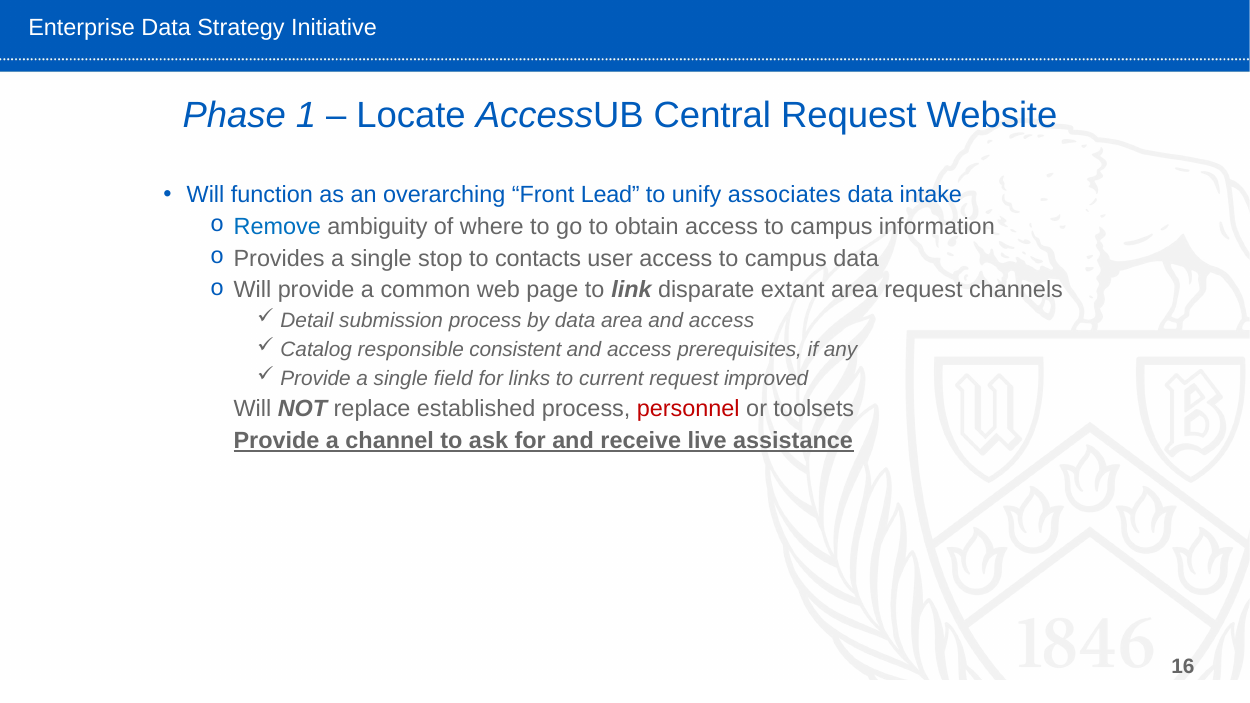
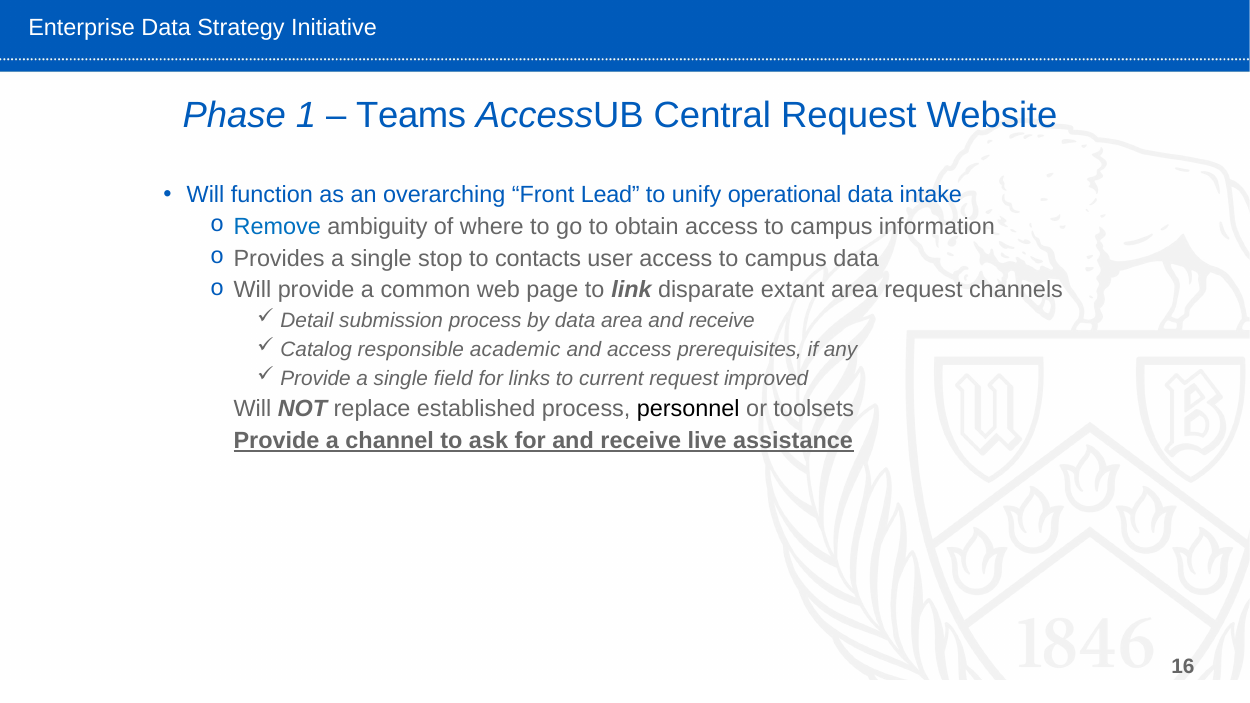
Locate: Locate -> Teams
associates: associates -> operational
area and access: access -> receive
consistent: consistent -> academic
personnel colour: red -> black
